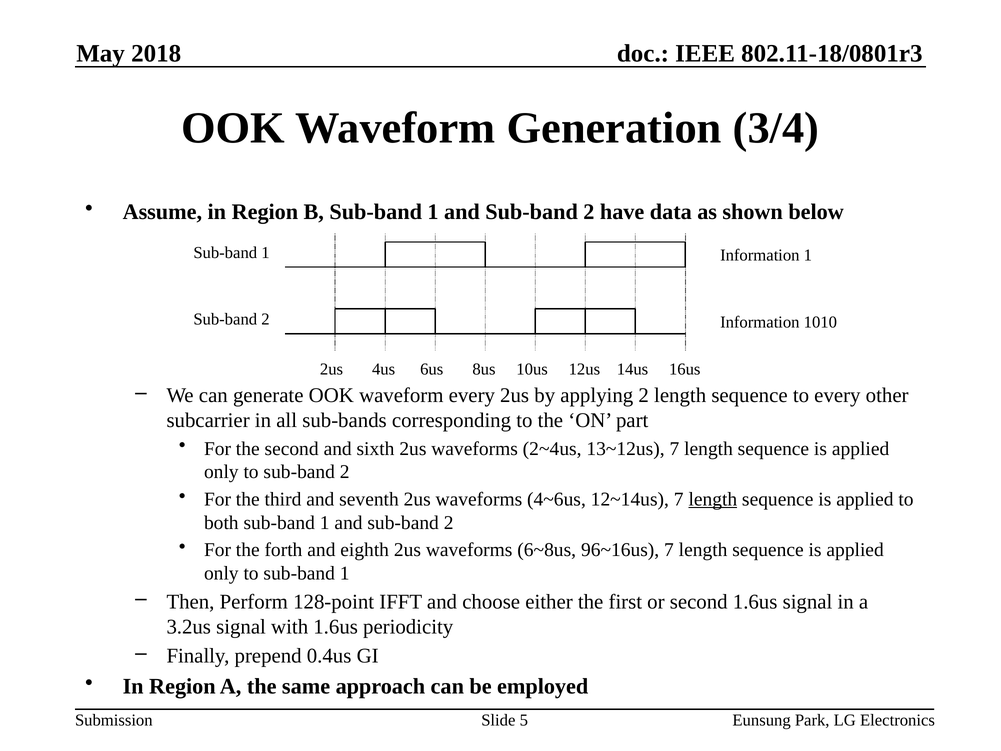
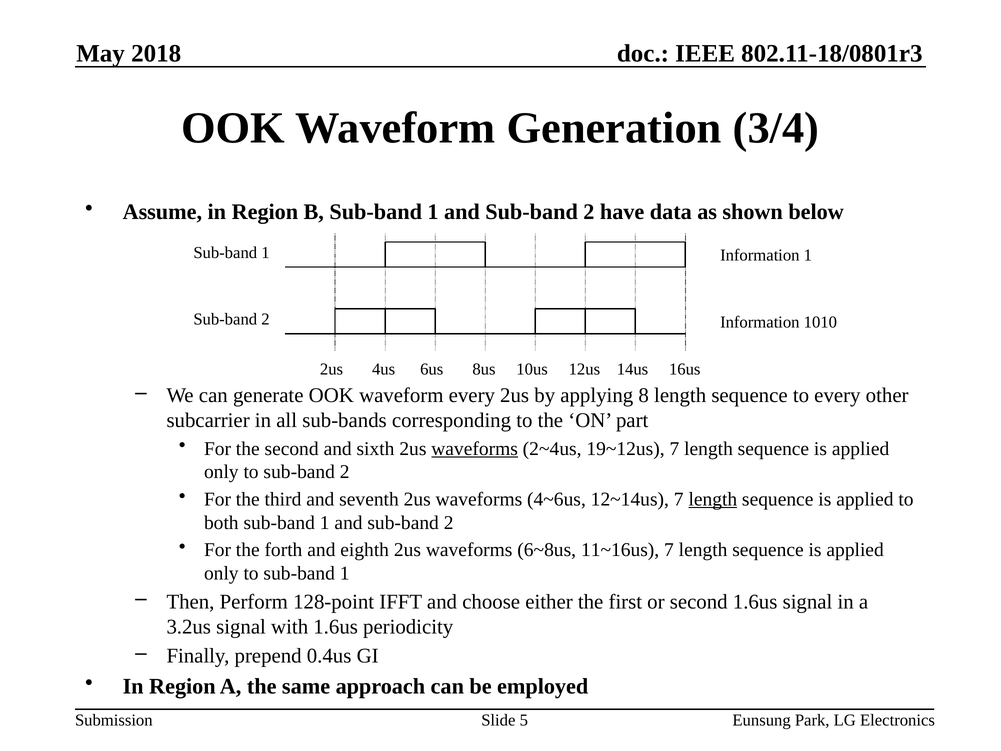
applying 2: 2 -> 8
waveforms at (475, 448) underline: none -> present
13~12us: 13~12us -> 19~12us
96~16us: 96~16us -> 11~16us
